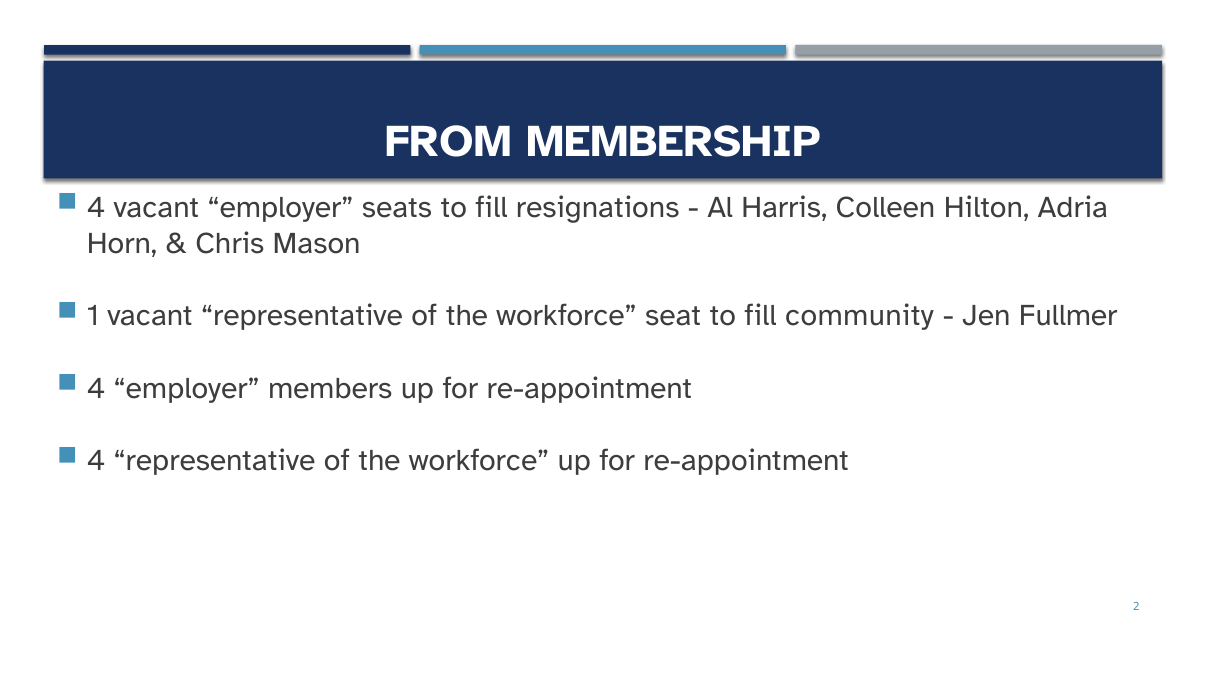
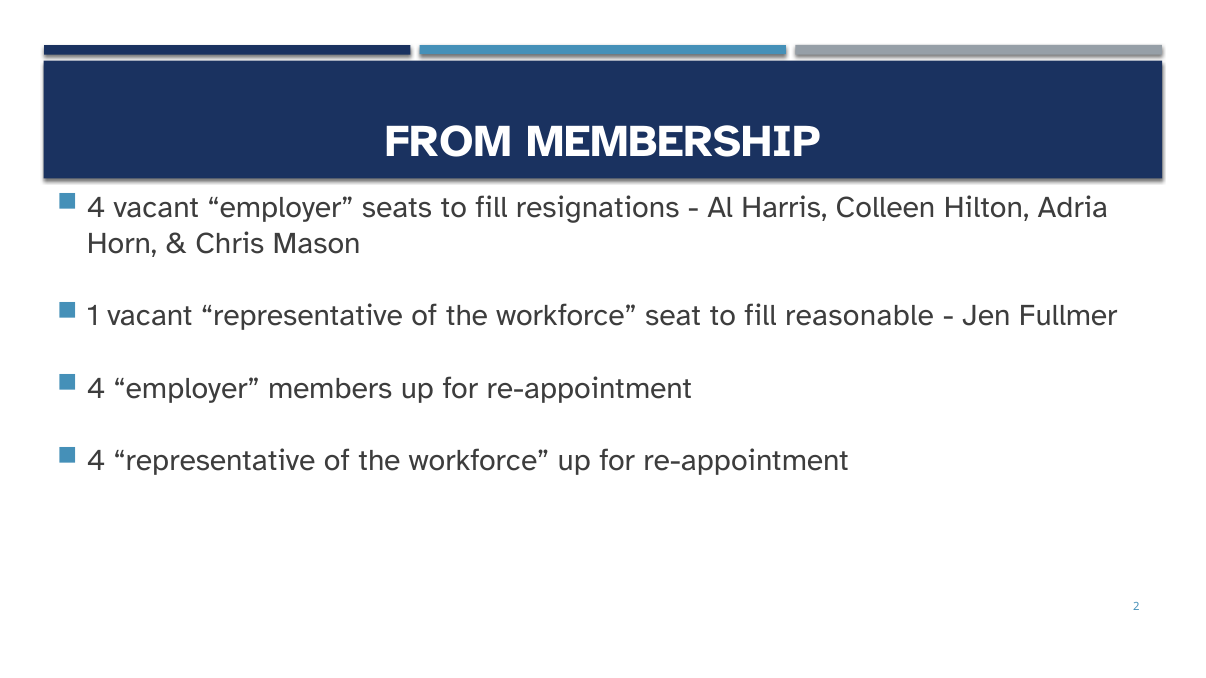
community: community -> reasonable
